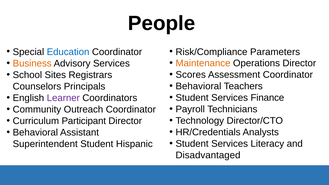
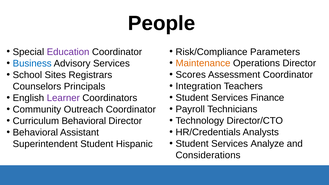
Education colour: blue -> purple
Business colour: orange -> blue
Behavioral at (198, 86): Behavioral -> Integration
Curriculum Participant: Participant -> Behavioral
Literacy: Literacy -> Analyze
Disadvantaged: Disadvantaged -> Considerations
